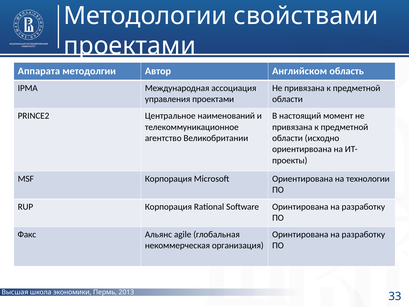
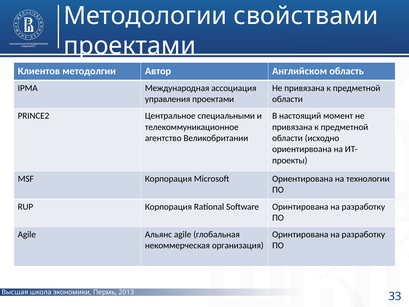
Аппарата: Аппарата -> Клиентов
наименований: наименований -> специальными
Факс at (27, 234): Факс -> Agile
